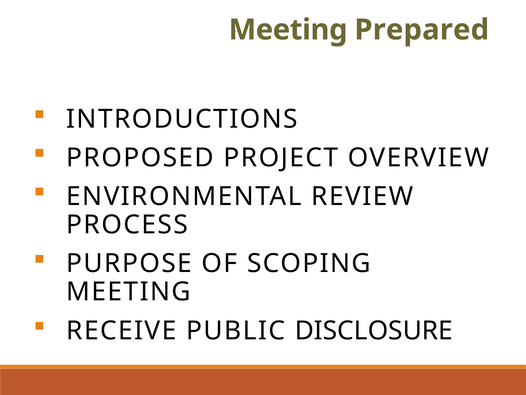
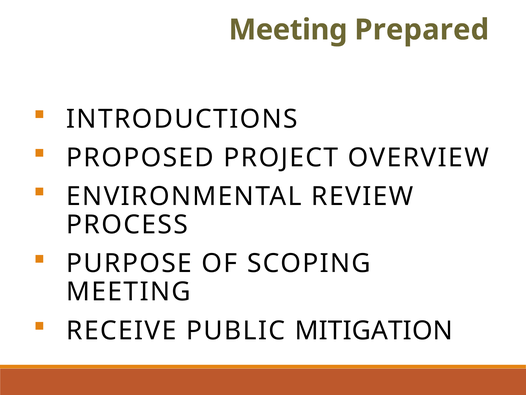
DISCLOSURE: DISCLOSURE -> MITIGATION
